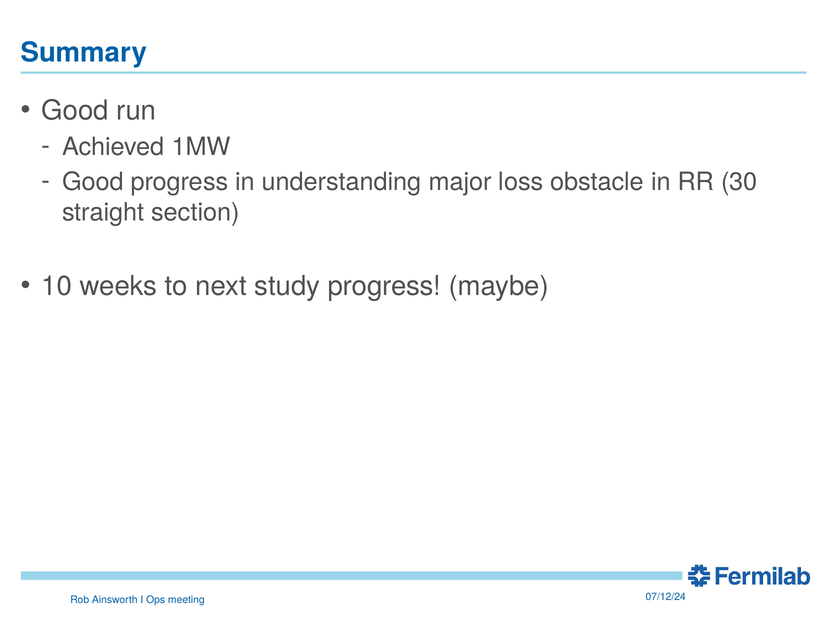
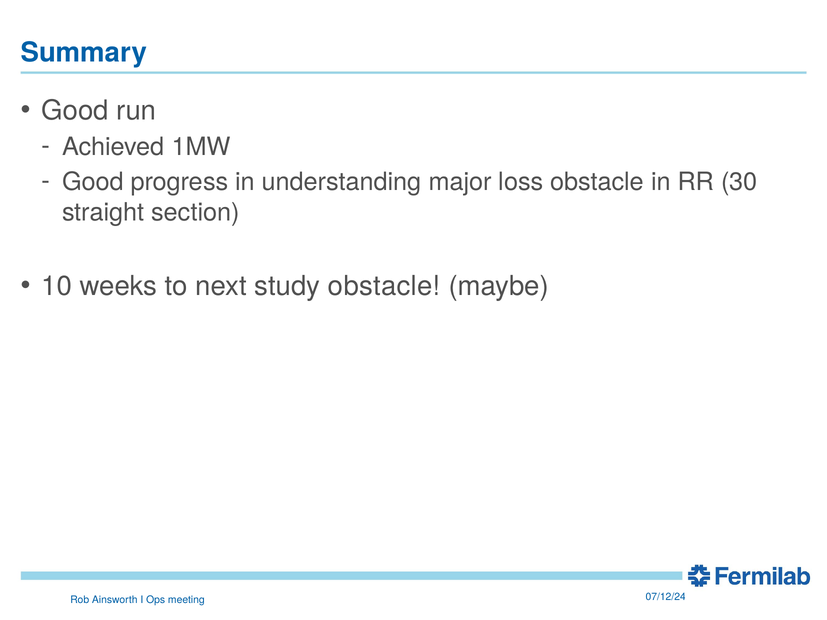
study progress: progress -> obstacle
